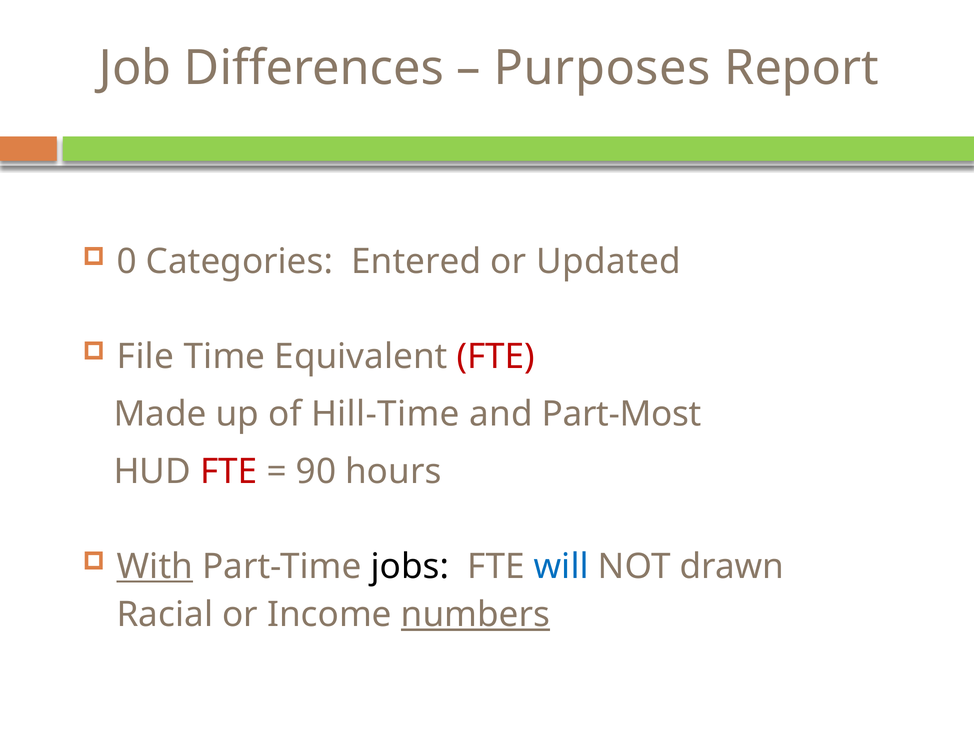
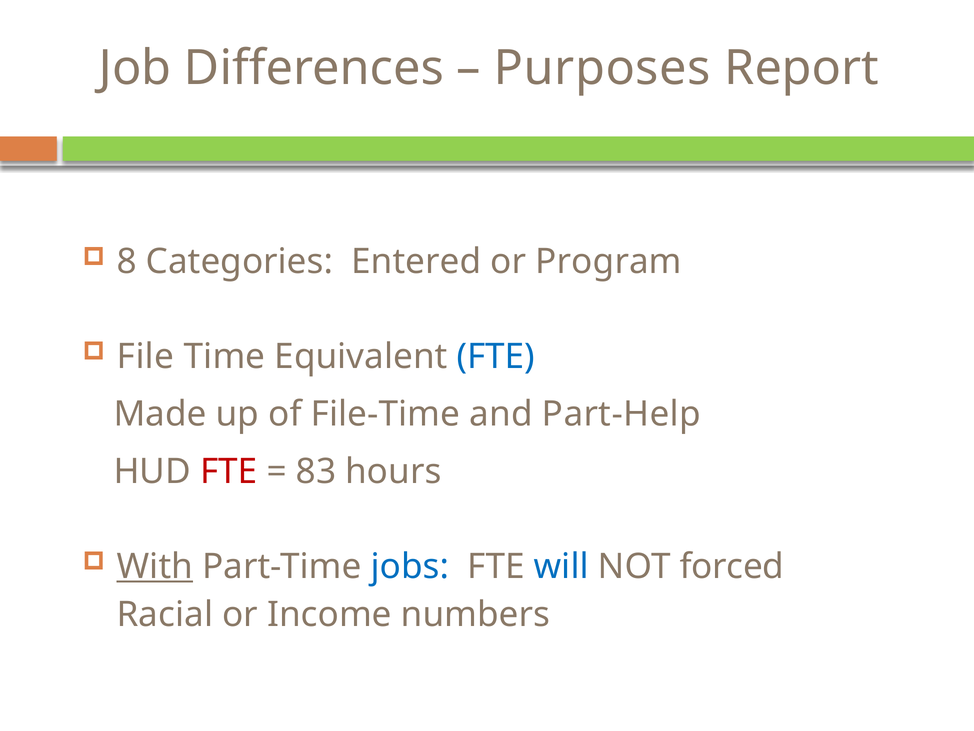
0: 0 -> 8
Updated: Updated -> Program
FTE at (496, 356) colour: red -> blue
Hill-Time: Hill-Time -> File-Time
Part-Most: Part-Most -> Part-Help
90: 90 -> 83
jobs colour: black -> blue
drawn: drawn -> forced
numbers underline: present -> none
